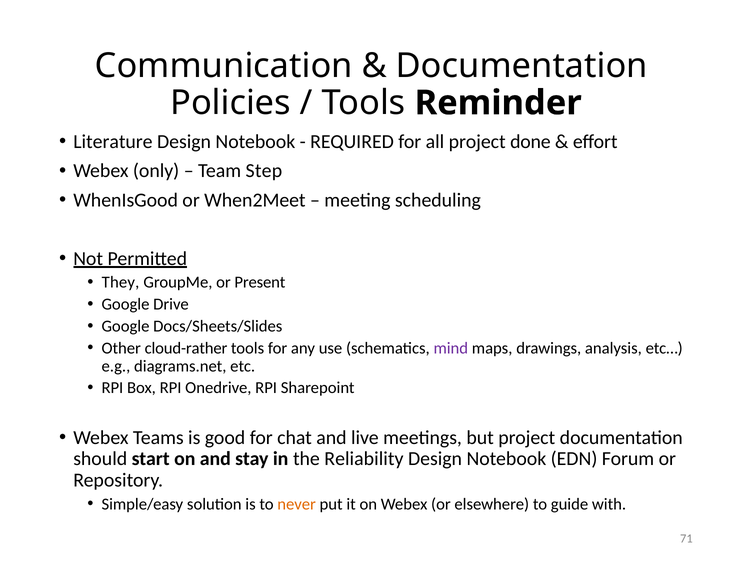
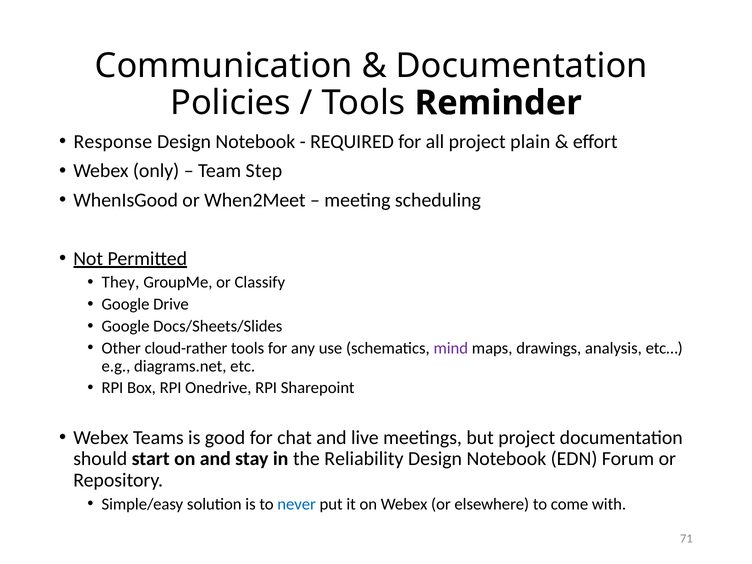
Literature: Literature -> Response
done: done -> plain
Present: Present -> Classify
never colour: orange -> blue
guide: guide -> come
